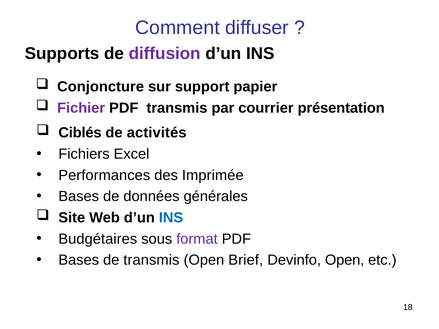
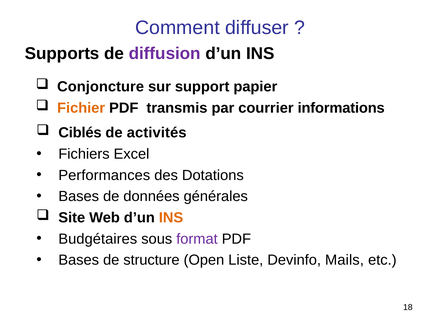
Fichier colour: purple -> orange
présentation: présentation -> informations
Imprimée: Imprimée -> Dotations
INS at (171, 218) colour: blue -> orange
de transmis: transmis -> structure
Brief: Brief -> Liste
Devinfo Open: Open -> Mails
